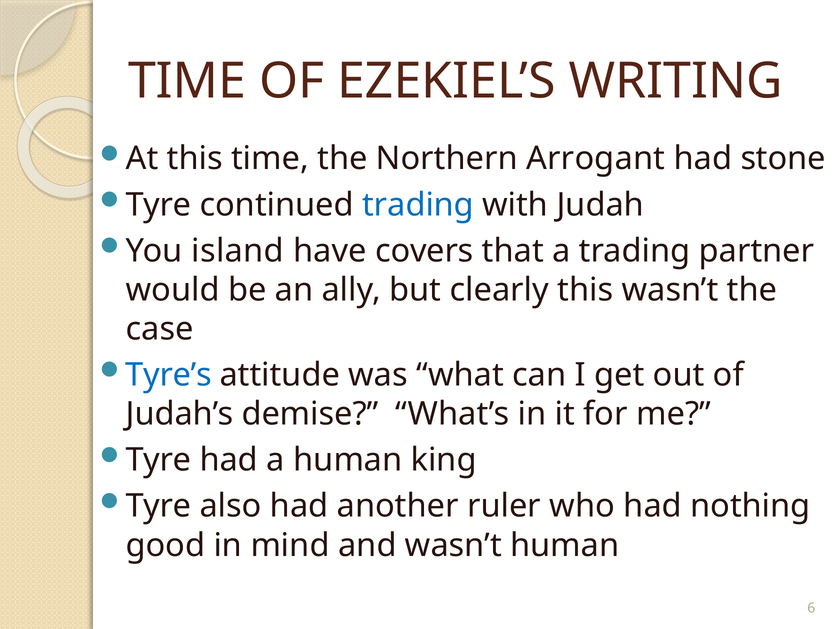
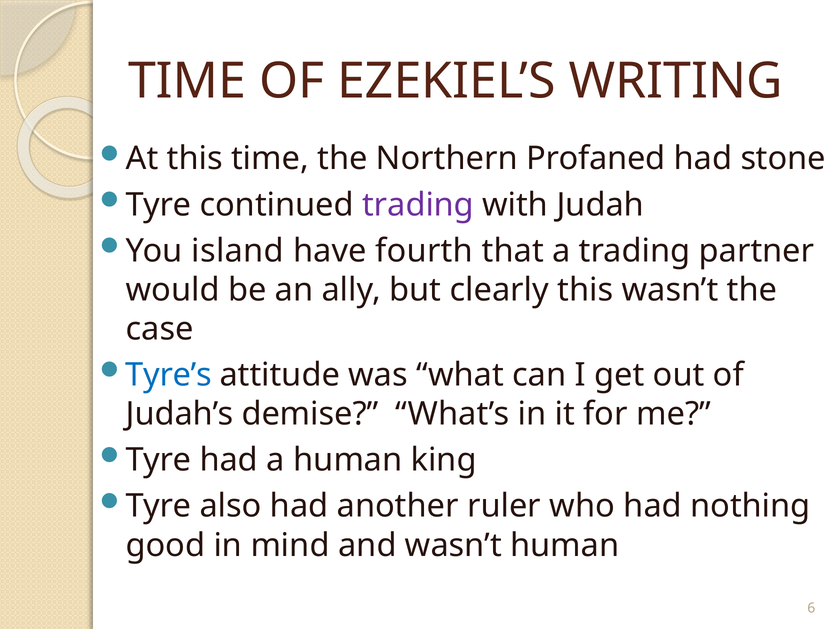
Arrogant: Arrogant -> Profaned
trading at (418, 205) colour: blue -> purple
covers: covers -> fourth
